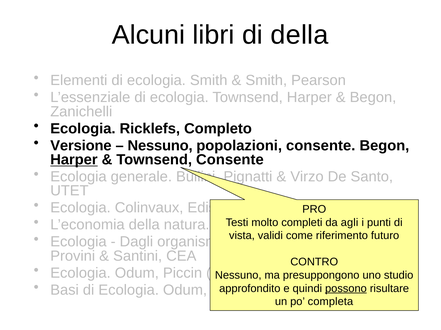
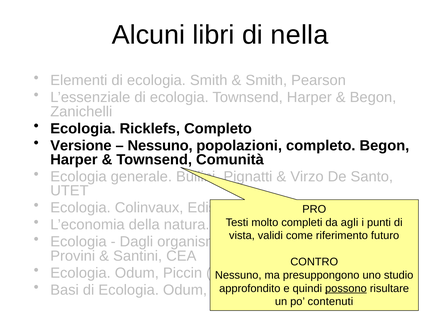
di della: della -> nella
popolazioni consente: consente -> completo
Harper at (74, 160) underline: present -> none
Townsend Consente: Consente -> Comunità
completa: completa -> contenuti
